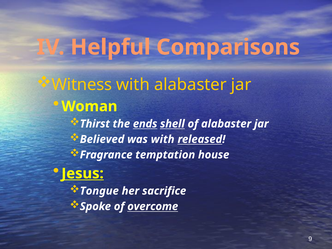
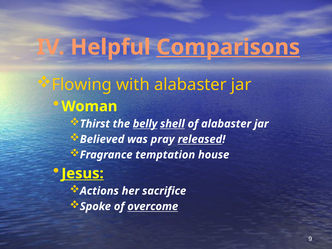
Comparisons underline: none -> present
Witness: Witness -> Flowing
ends: ends -> belly
was with: with -> pray
Tongue: Tongue -> Actions
